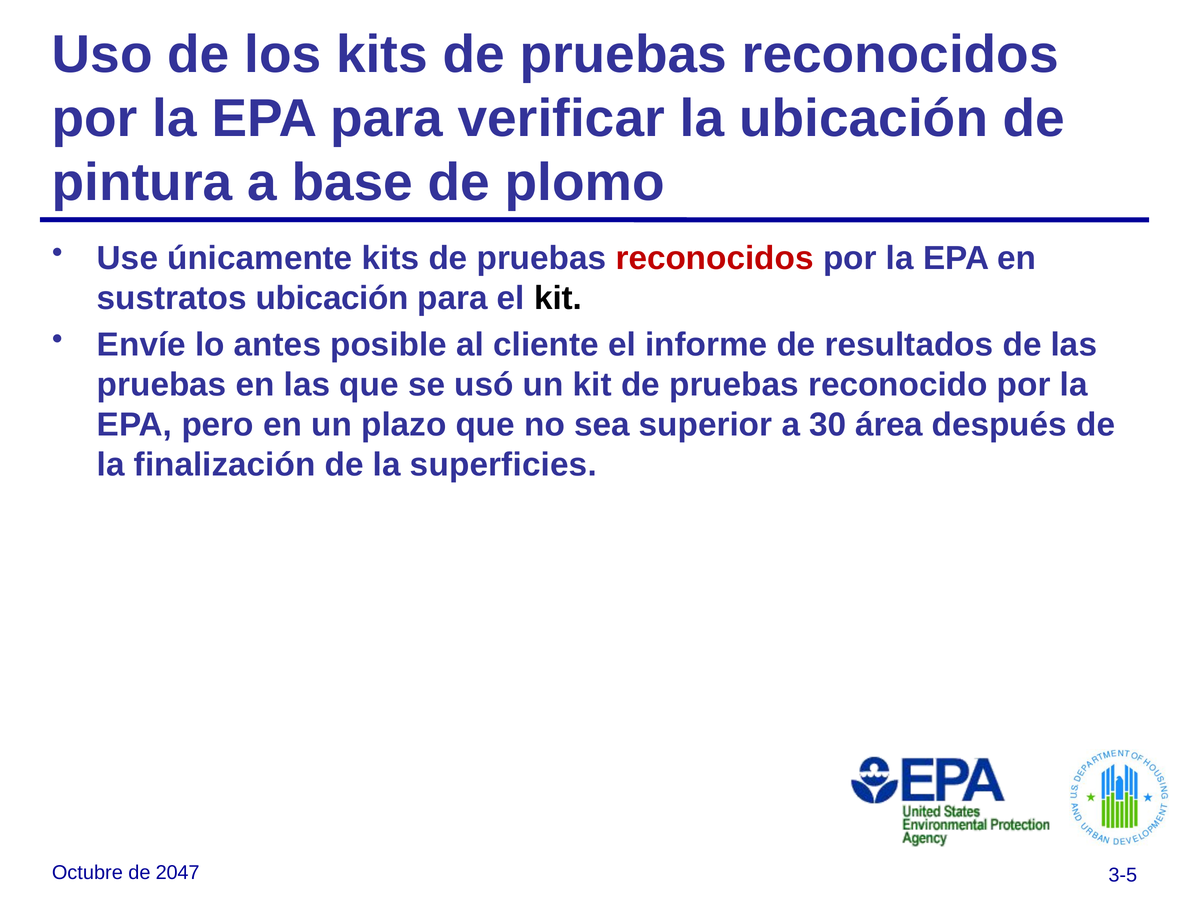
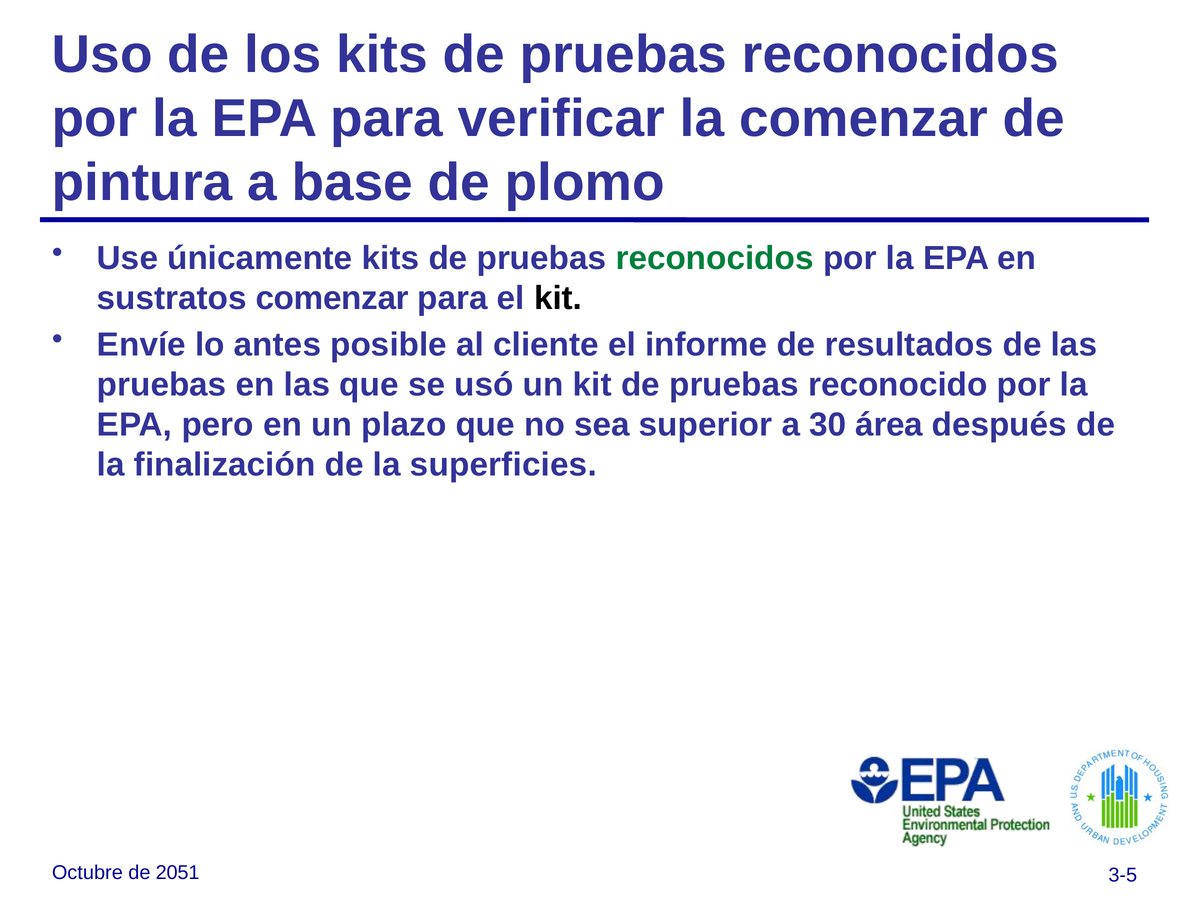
la ubicación: ubicación -> comenzar
reconocidos at (715, 258) colour: red -> green
sustratos ubicación: ubicación -> comenzar
2047: 2047 -> 2051
